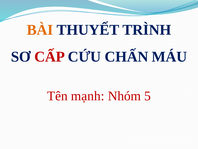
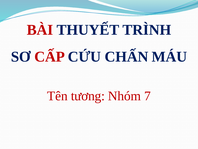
BÀI colour: orange -> red
mạnh: mạnh -> tương
5: 5 -> 7
